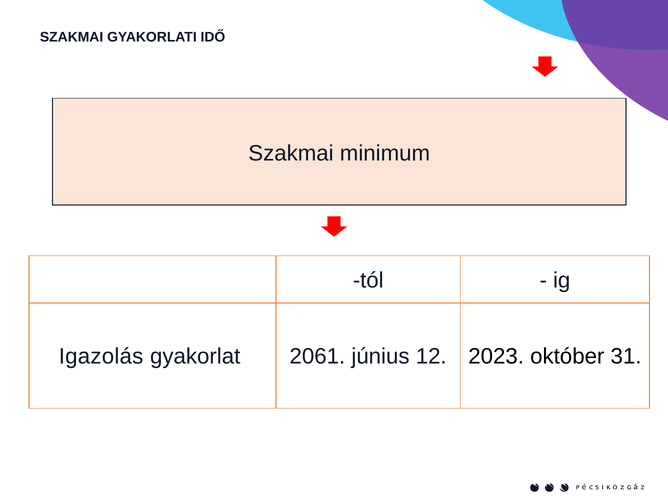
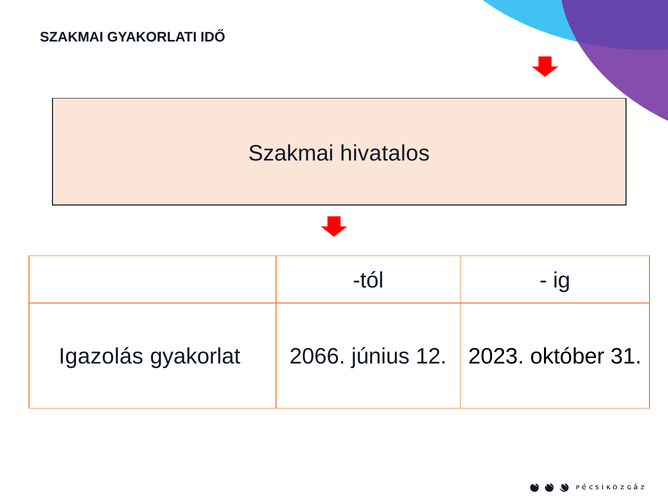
minimum: minimum -> hivatalos
2061: 2061 -> 2066
